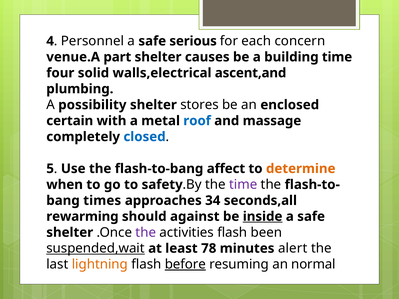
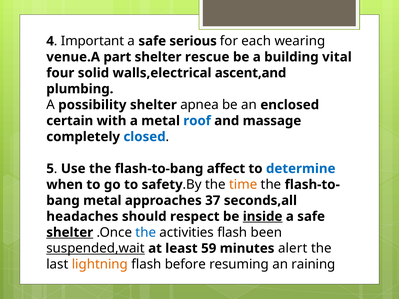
Personnel: Personnel -> Important
concern: concern -> wearing
causes: causes -> rescue
building time: time -> vital
stores: stores -> apnea
determine colour: orange -> blue
time at (243, 185) colour: purple -> orange
times at (102, 201): times -> metal
34: 34 -> 37
rewarming: rewarming -> headaches
against: against -> respect
shelter at (70, 233) underline: none -> present
the at (146, 233) colour: purple -> blue
78: 78 -> 59
before underline: present -> none
normal: normal -> raining
